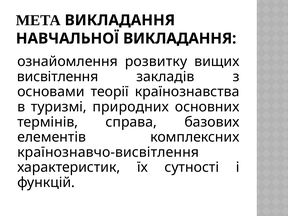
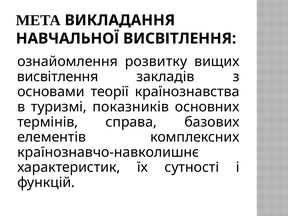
НАВЧАЛЬНОЇ ВИКЛАДАННЯ: ВИКЛАДАННЯ -> ВИСВІТЛЕННЯ
природних: природних -> показників
країнознавчо-висвітлення: країнознавчо-висвітлення -> країнознавчо-навколишнє
